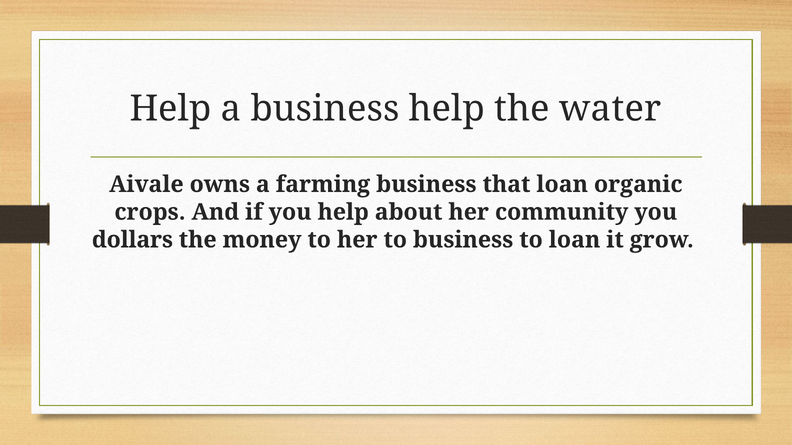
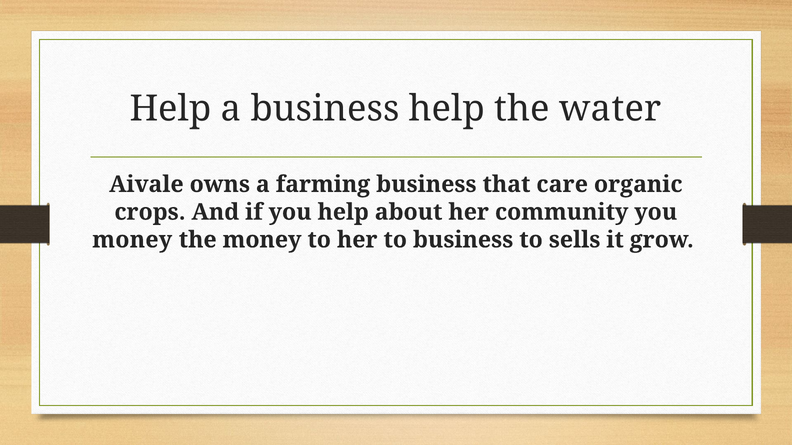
that loan: loan -> care
dollars at (132, 240): dollars -> money
to loan: loan -> sells
